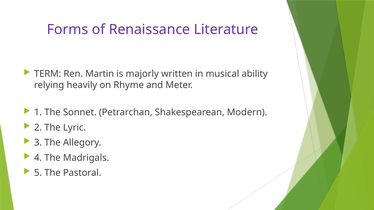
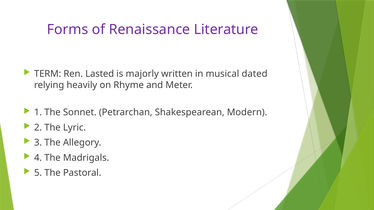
Martin: Martin -> Lasted
ability: ability -> dated
